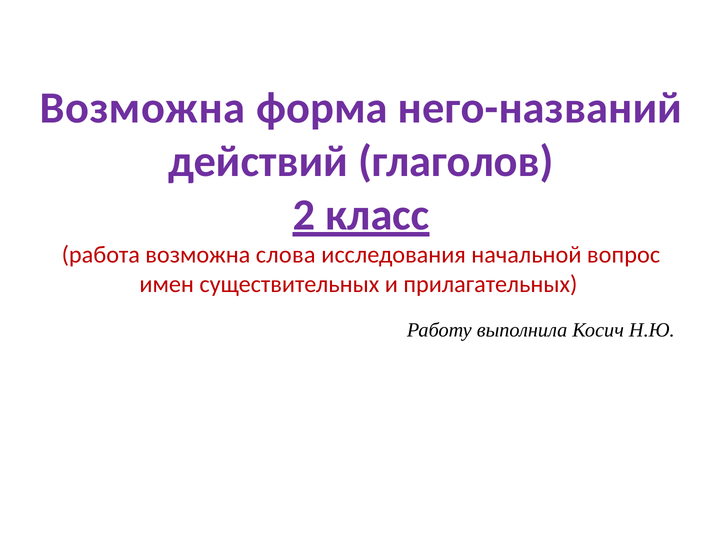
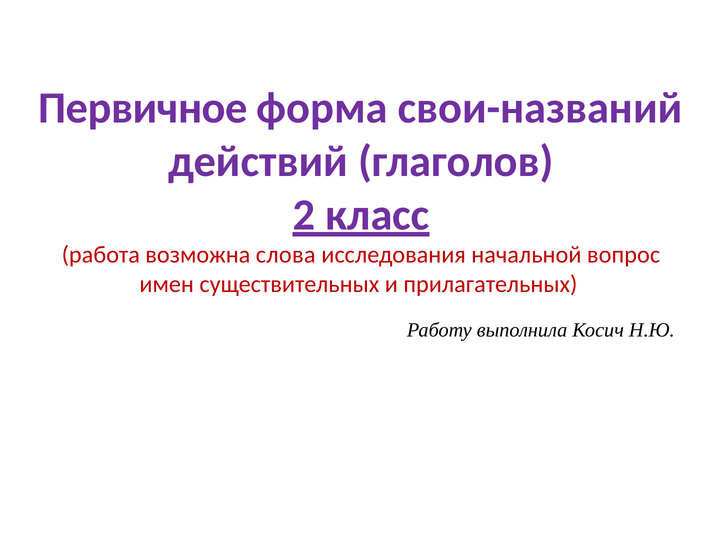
Возможна at (143, 108): Возможна -> Первичное
него-названий: него-названий -> свои-названий
